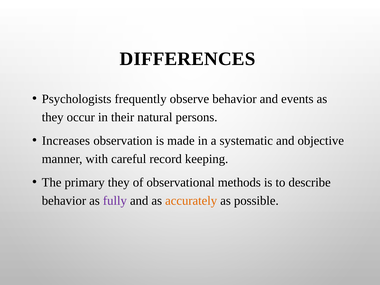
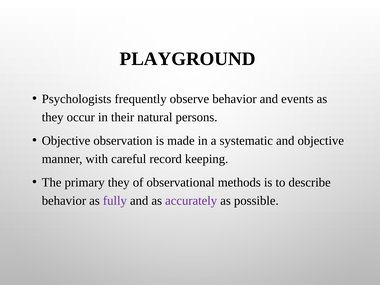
DIFFERENCES: DIFFERENCES -> PLAYGROUND
Increases at (66, 141): Increases -> Objective
accurately colour: orange -> purple
